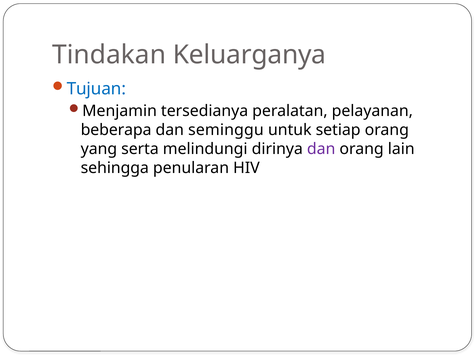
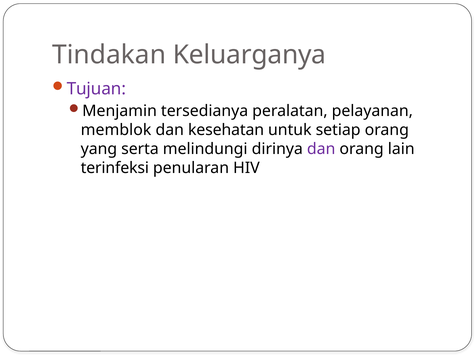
Tujuan colour: blue -> purple
beberapa: beberapa -> memblok
seminggu: seminggu -> kesehatan
sehingga: sehingga -> terinfeksi
